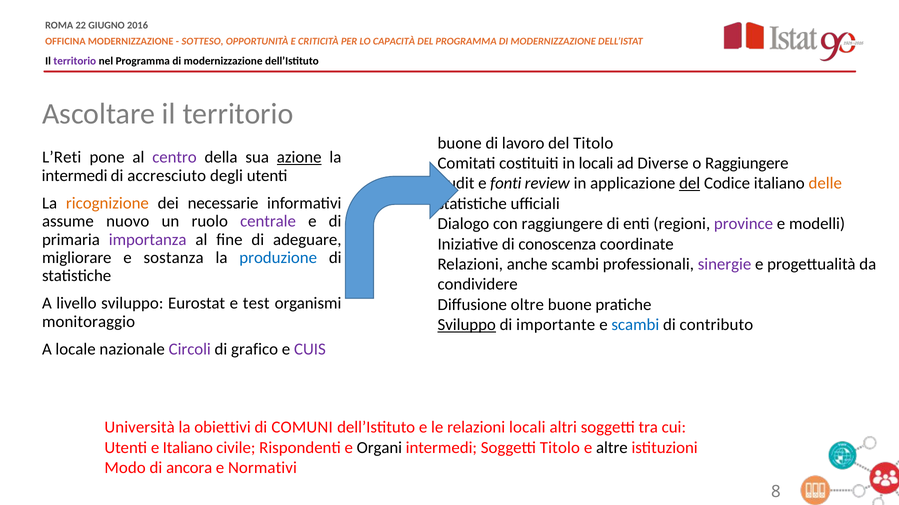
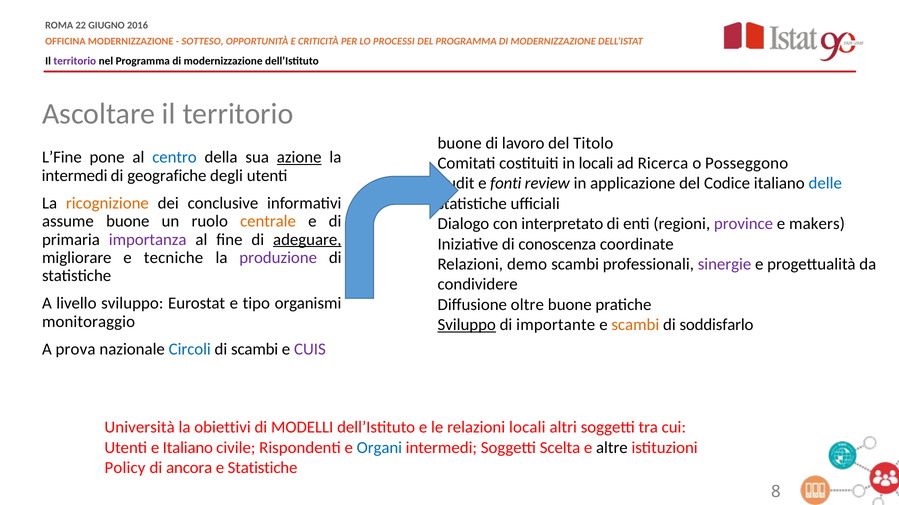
CAPACITÀ: CAPACITÀ -> PROCESSI
L’Reti: L’Reti -> L’Fine
centro colour: purple -> blue
Diverse: Diverse -> Ricerca
o Raggiungere: Raggiungere -> Posseggono
accresciuto: accresciuto -> geografiche
del at (690, 184) underline: present -> none
delle colour: orange -> blue
necessarie: necessarie -> conclusive
assume nuovo: nuovo -> buone
centrale colour: purple -> orange
con raggiungere: raggiungere -> interpretato
modelli: modelli -> makers
adeguare underline: none -> present
sostanza: sostanza -> tecniche
produzione colour: blue -> purple
anche: anche -> demo
test: test -> tipo
scambi at (635, 325) colour: blue -> orange
contributo: contributo -> soddisfarlo
locale: locale -> prova
Circoli colour: purple -> blue
di grafico: grafico -> scambi
COMUNI: COMUNI -> MODELLI
Organi colour: black -> blue
Soggetti Titolo: Titolo -> Scelta
Modo: Modo -> Policy
e Normativi: Normativi -> Statistiche
